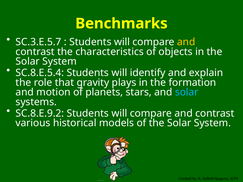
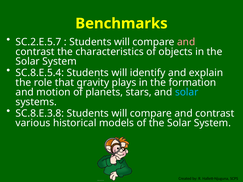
SC.3.E.5.7: SC.3.E.5.7 -> SC.2.E.5.7
and at (186, 42) colour: yellow -> pink
SC.8.E.9.2: SC.8.E.9.2 -> SC.8.E.3.8
